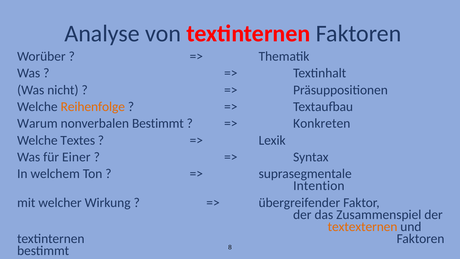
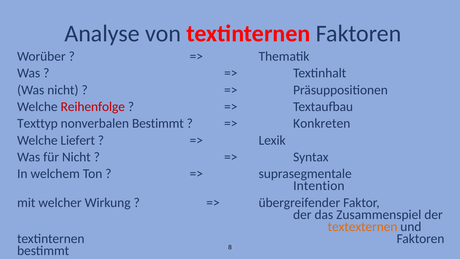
Reihenfolge colour: orange -> red
Warum: Warum -> Texttyp
Textes: Textes -> Liefert
für Einer: Einer -> Nicht
